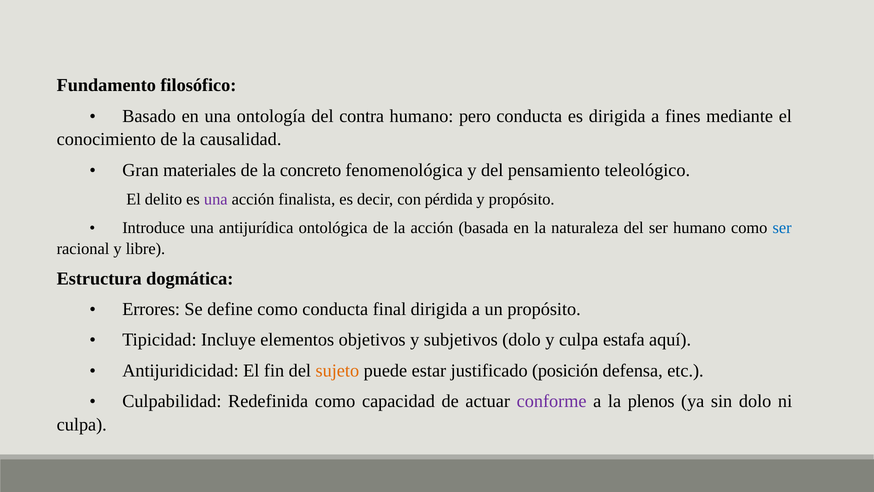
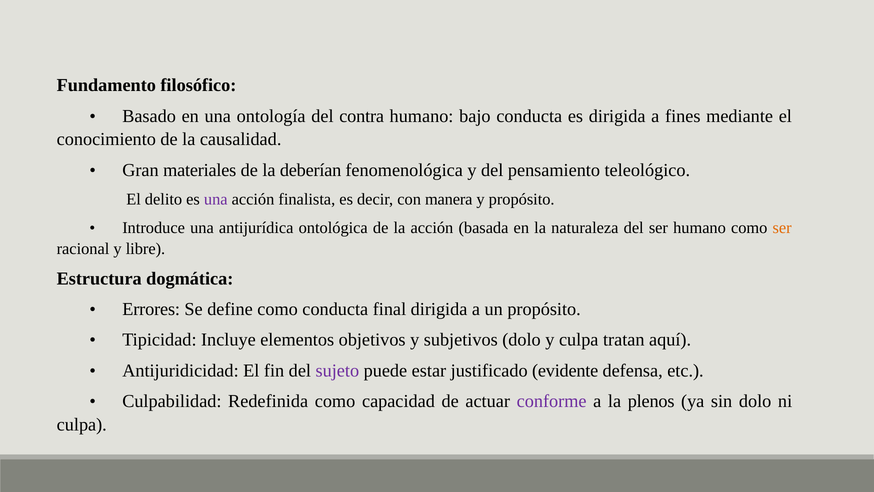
pero: pero -> bajo
concreto: concreto -> deberían
pérdida: pérdida -> manera
ser at (782, 228) colour: blue -> orange
estafa: estafa -> tratan
sujeto colour: orange -> purple
posición: posición -> evidente
